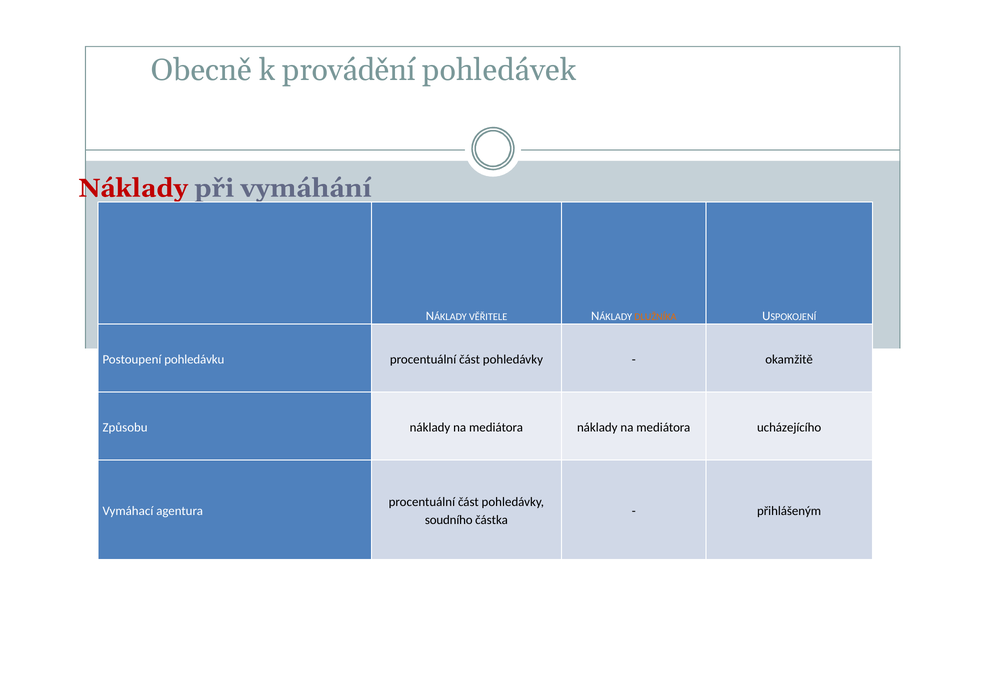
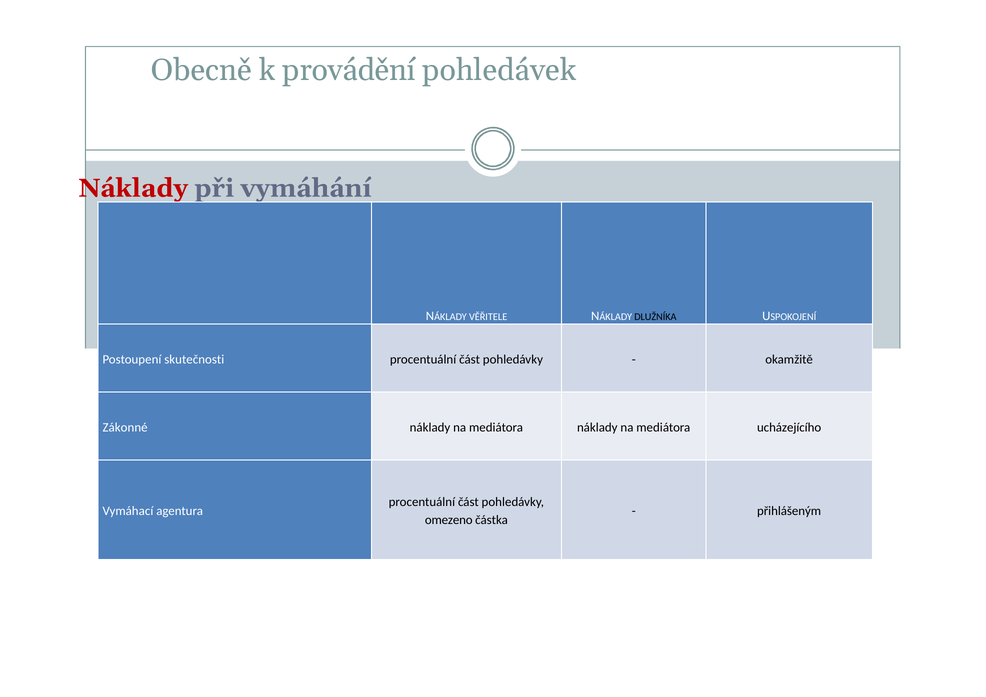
DLUŽNÍKA colour: orange -> black
pohledávku: pohledávku -> skutečnosti
Způsobu: Způsobu -> Zákonné
soudního: soudního -> omezeno
